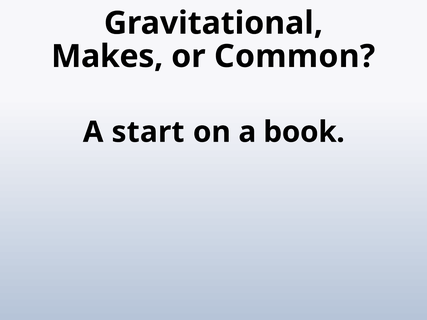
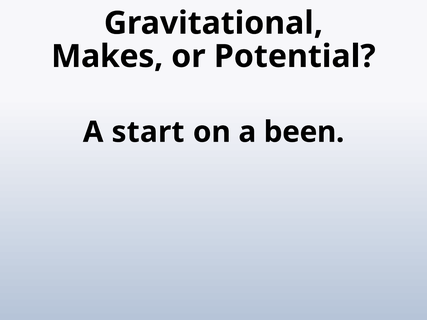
Common: Common -> Potential
book: book -> been
